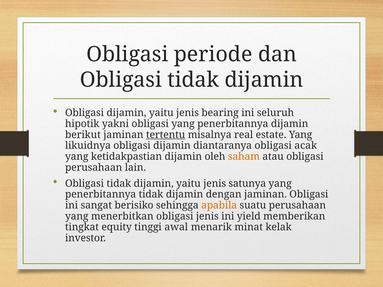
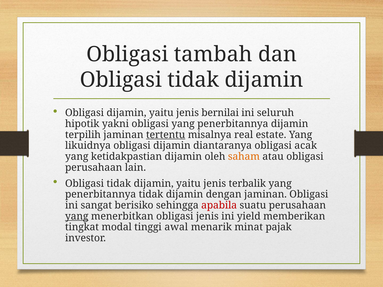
periode: periode -> tambah
bearing: bearing -> bernilai
berikut: berikut -> terpilih
satunya: satunya -> terbalik
apabila colour: orange -> red
yang at (77, 216) underline: none -> present
equity: equity -> modal
kelak: kelak -> pajak
